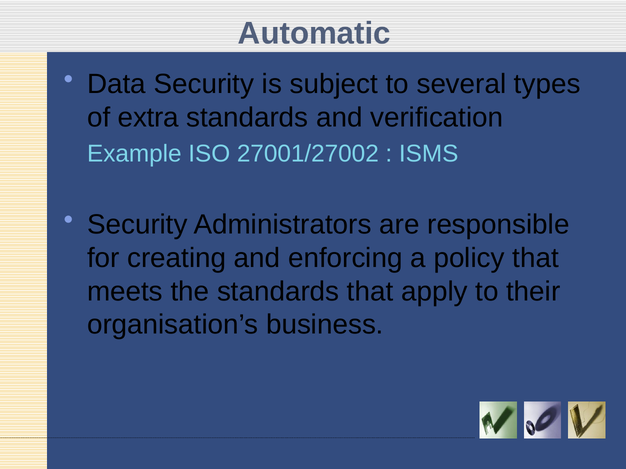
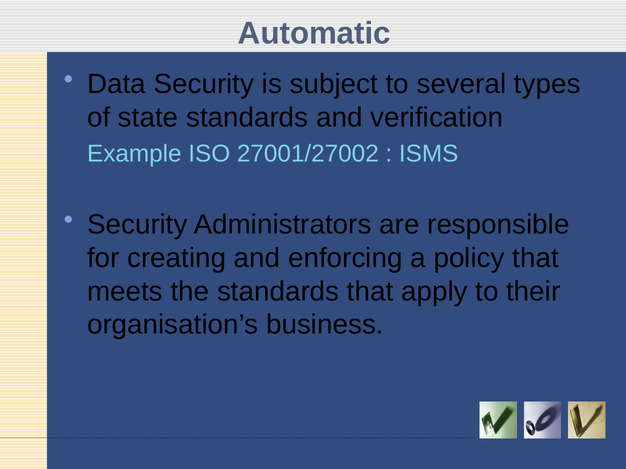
extra: extra -> state
